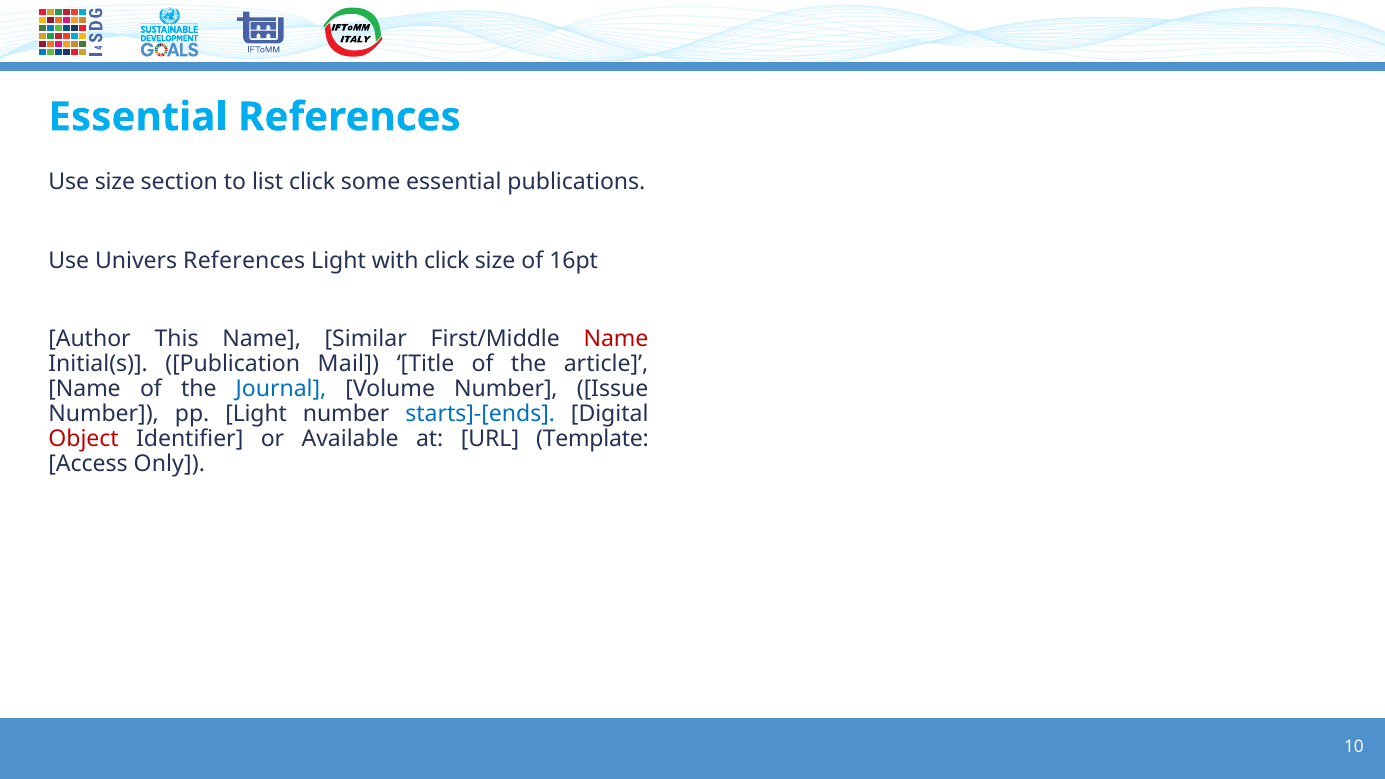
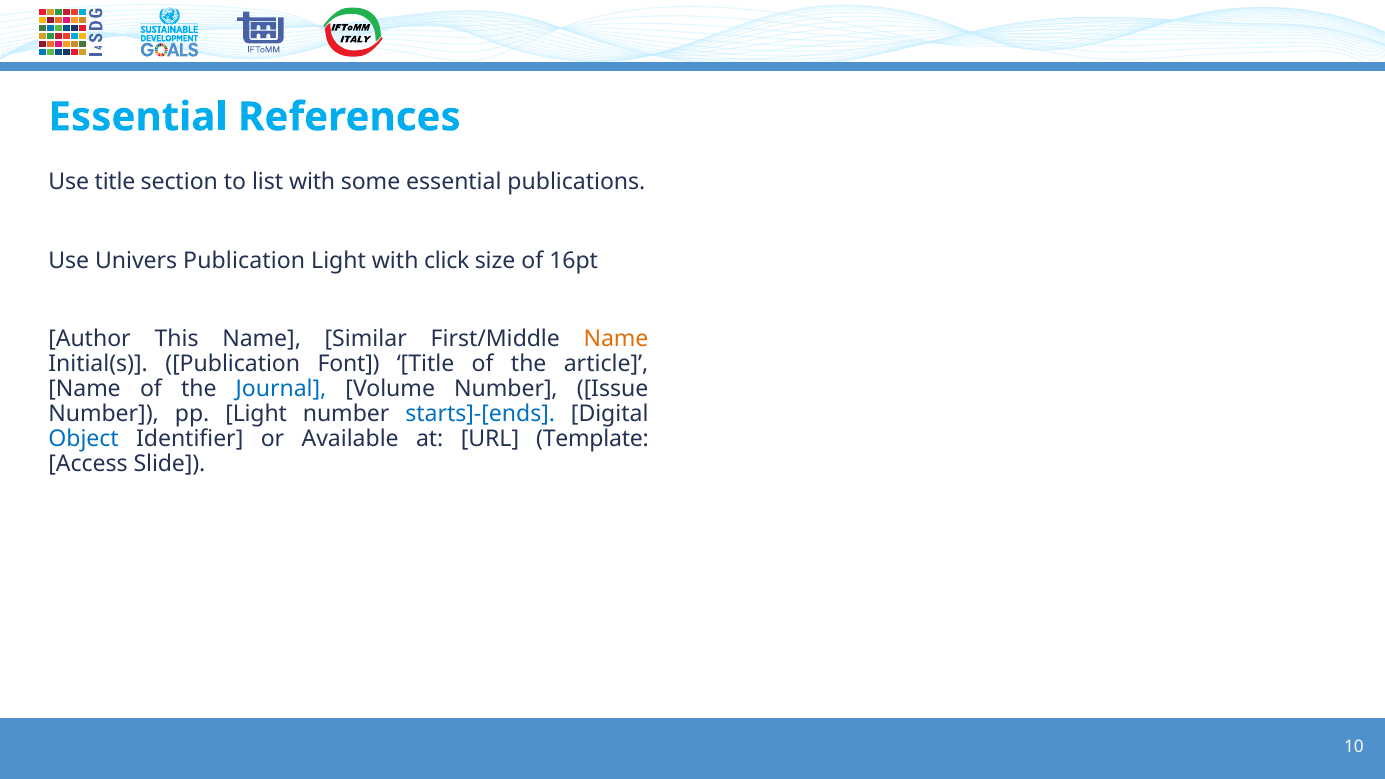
Use size: size -> title
list click: click -> with
Univers References: References -> Publication
Name at (616, 339) colour: red -> orange
Mail: Mail -> Font
Object colour: red -> blue
Only: Only -> Slide
